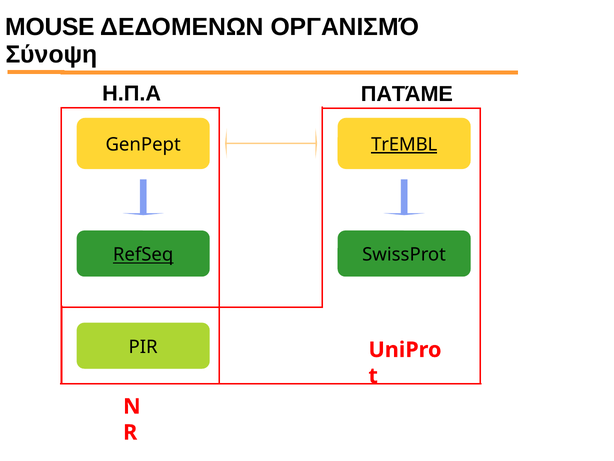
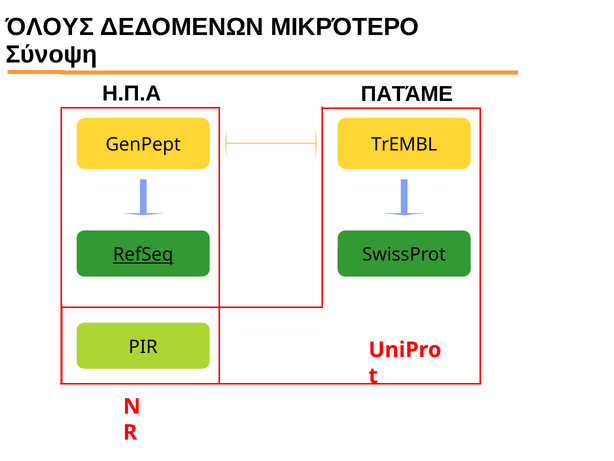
MOUSE: MOUSE -> ΌΛΟΥΣ
ΟΡΓΑΝΙΣΜΌ: ΟΡΓΑΝΙΣΜΌ -> ΜΙΚΡΌΤΕΡΟ
TrEMBL underline: present -> none
